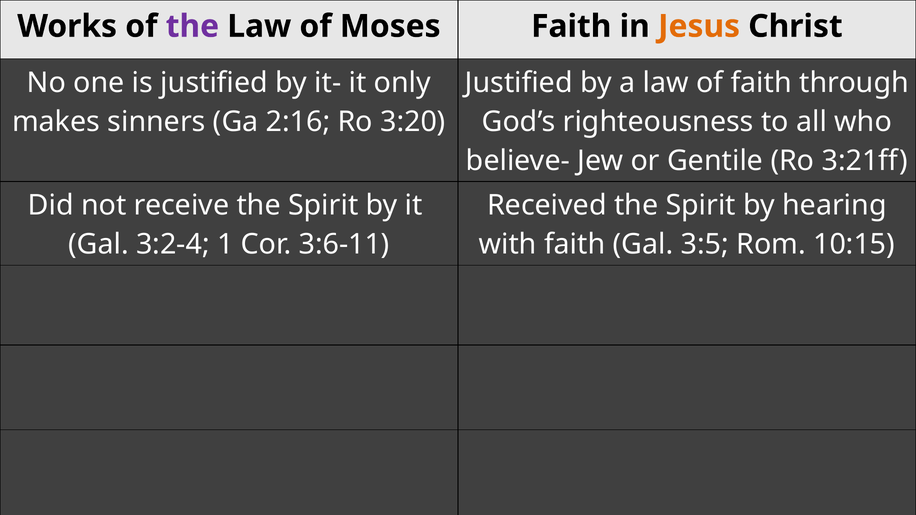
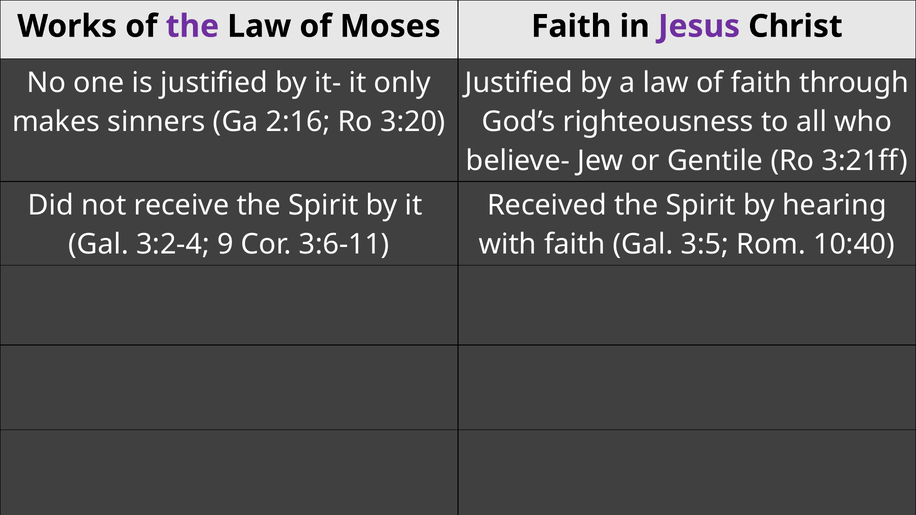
Jesus colour: orange -> purple
1: 1 -> 9
10:15: 10:15 -> 10:40
